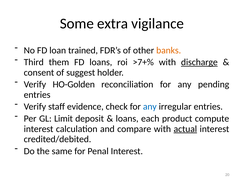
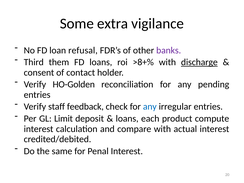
trained: trained -> refusal
banks colour: orange -> purple
>7+%: >7+% -> >8+%
suggest: suggest -> contact
evidence: evidence -> feedback
actual underline: present -> none
